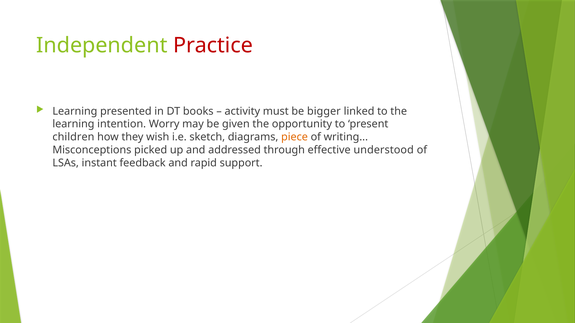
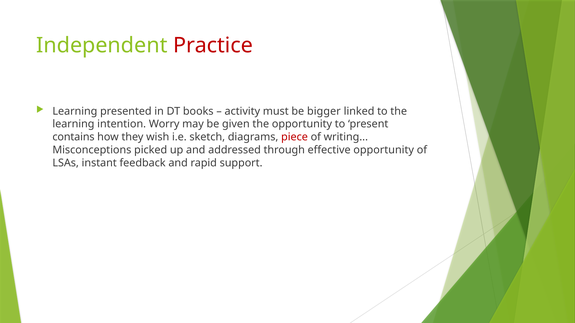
children: children -> contains
piece colour: orange -> red
effective understood: understood -> opportunity
